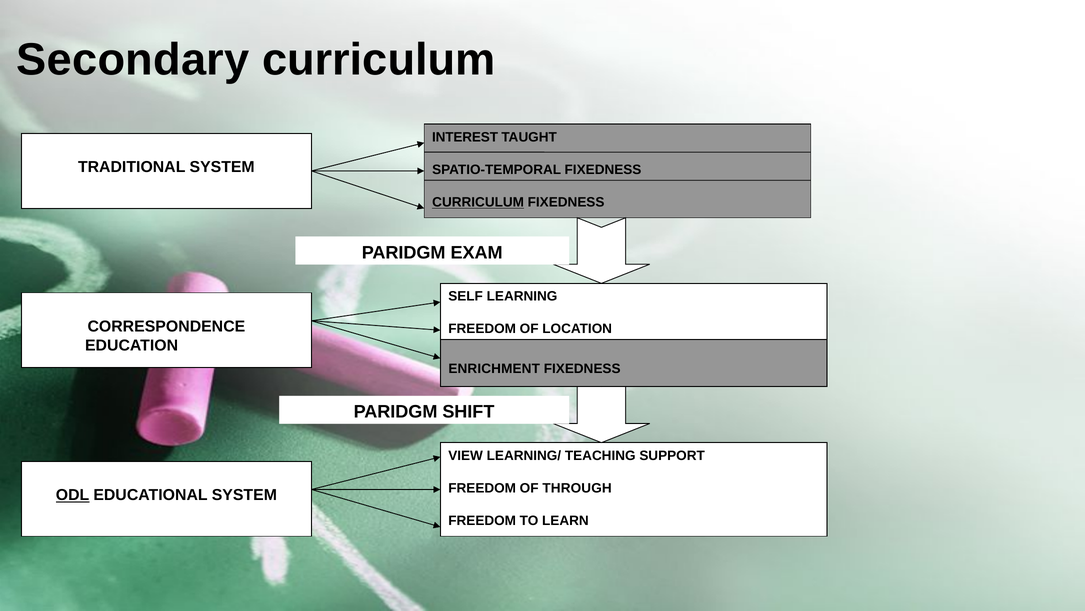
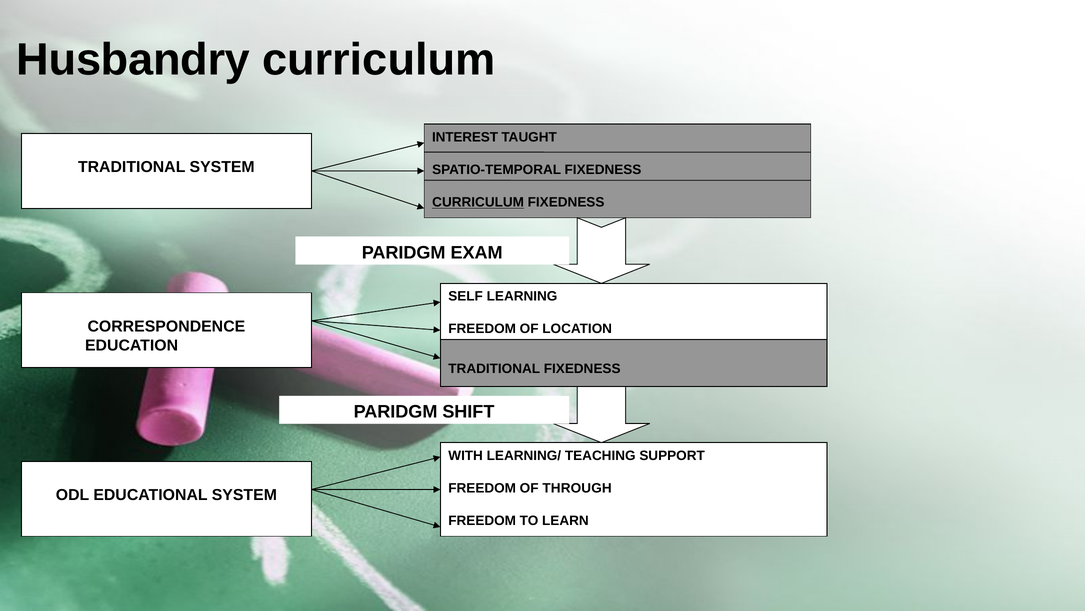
Secondary: Secondary -> Husbandry
ENRICHMENT at (494, 369): ENRICHMENT -> TRADITIONAL
VIEW: VIEW -> WITH
ODL underline: present -> none
